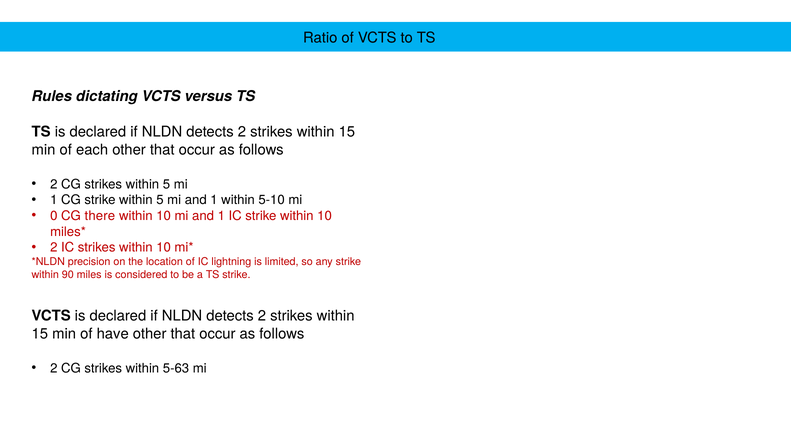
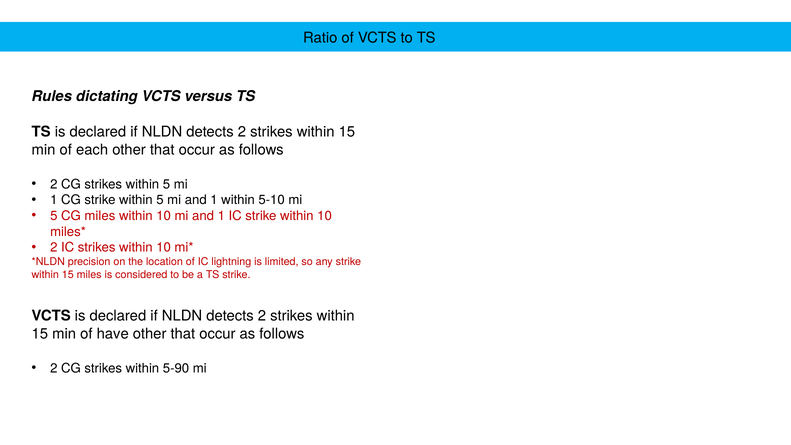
0 at (54, 216): 0 -> 5
CG there: there -> miles
90 at (68, 274): 90 -> 15
5-63: 5-63 -> 5-90
